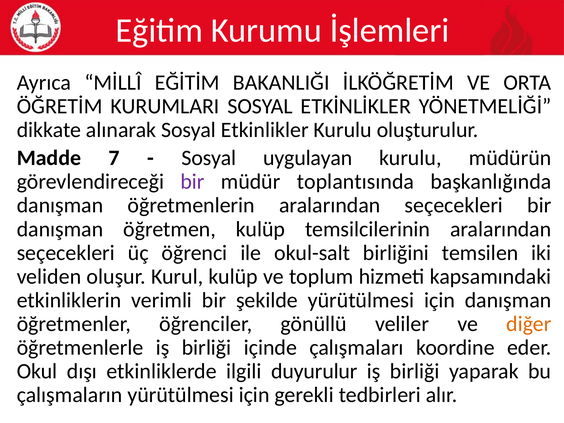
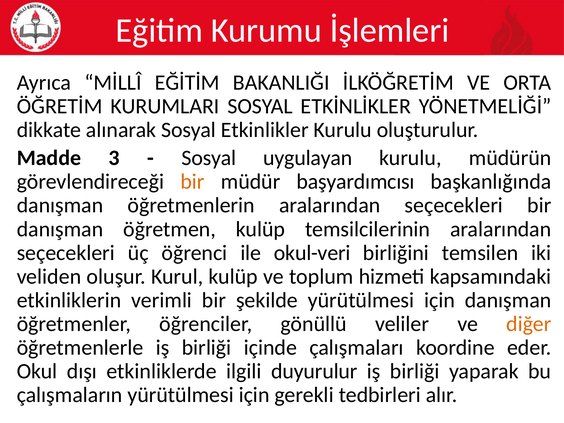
7: 7 -> 3
bir at (192, 182) colour: purple -> orange
toplantısında: toplantısında -> başyardımcısı
okul-salt: okul-salt -> okul-veri
